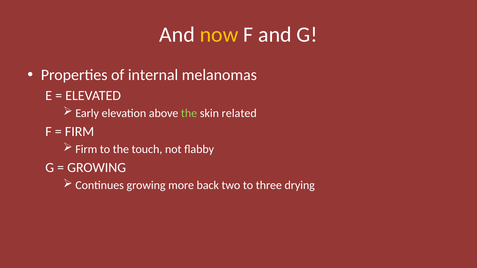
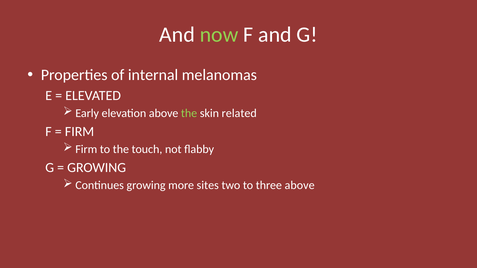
now colour: yellow -> light green
back: back -> sites
three drying: drying -> above
